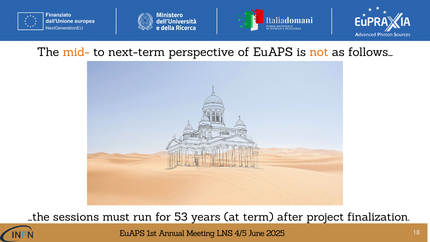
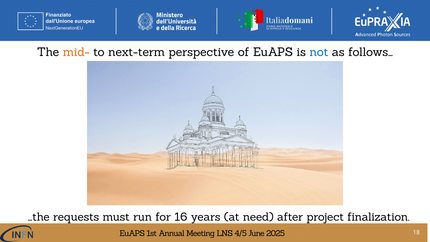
not colour: orange -> blue
sessions: sessions -> requests
53: 53 -> 16
term: term -> need
